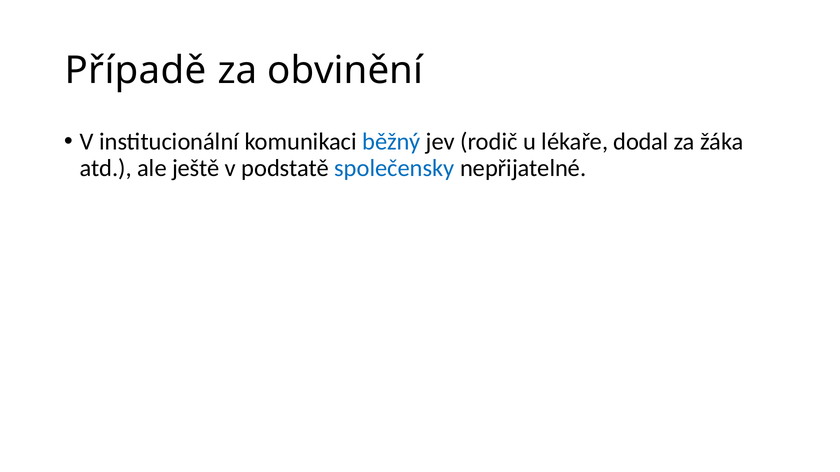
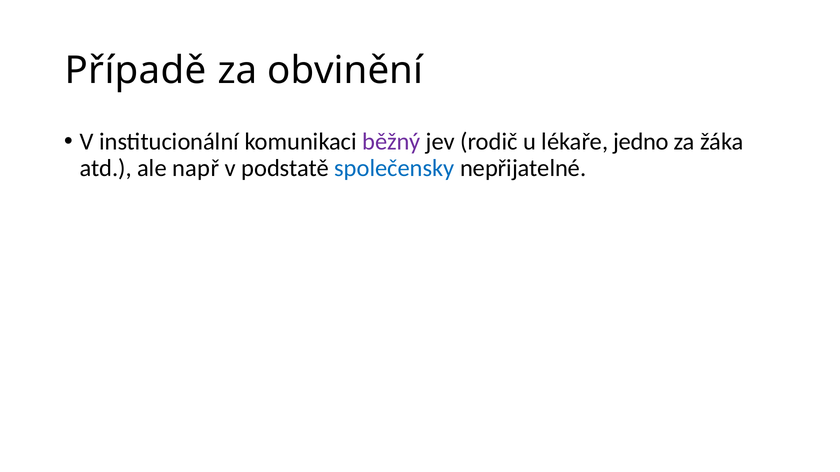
běžný colour: blue -> purple
dodal: dodal -> jedno
ještě: ještě -> např
